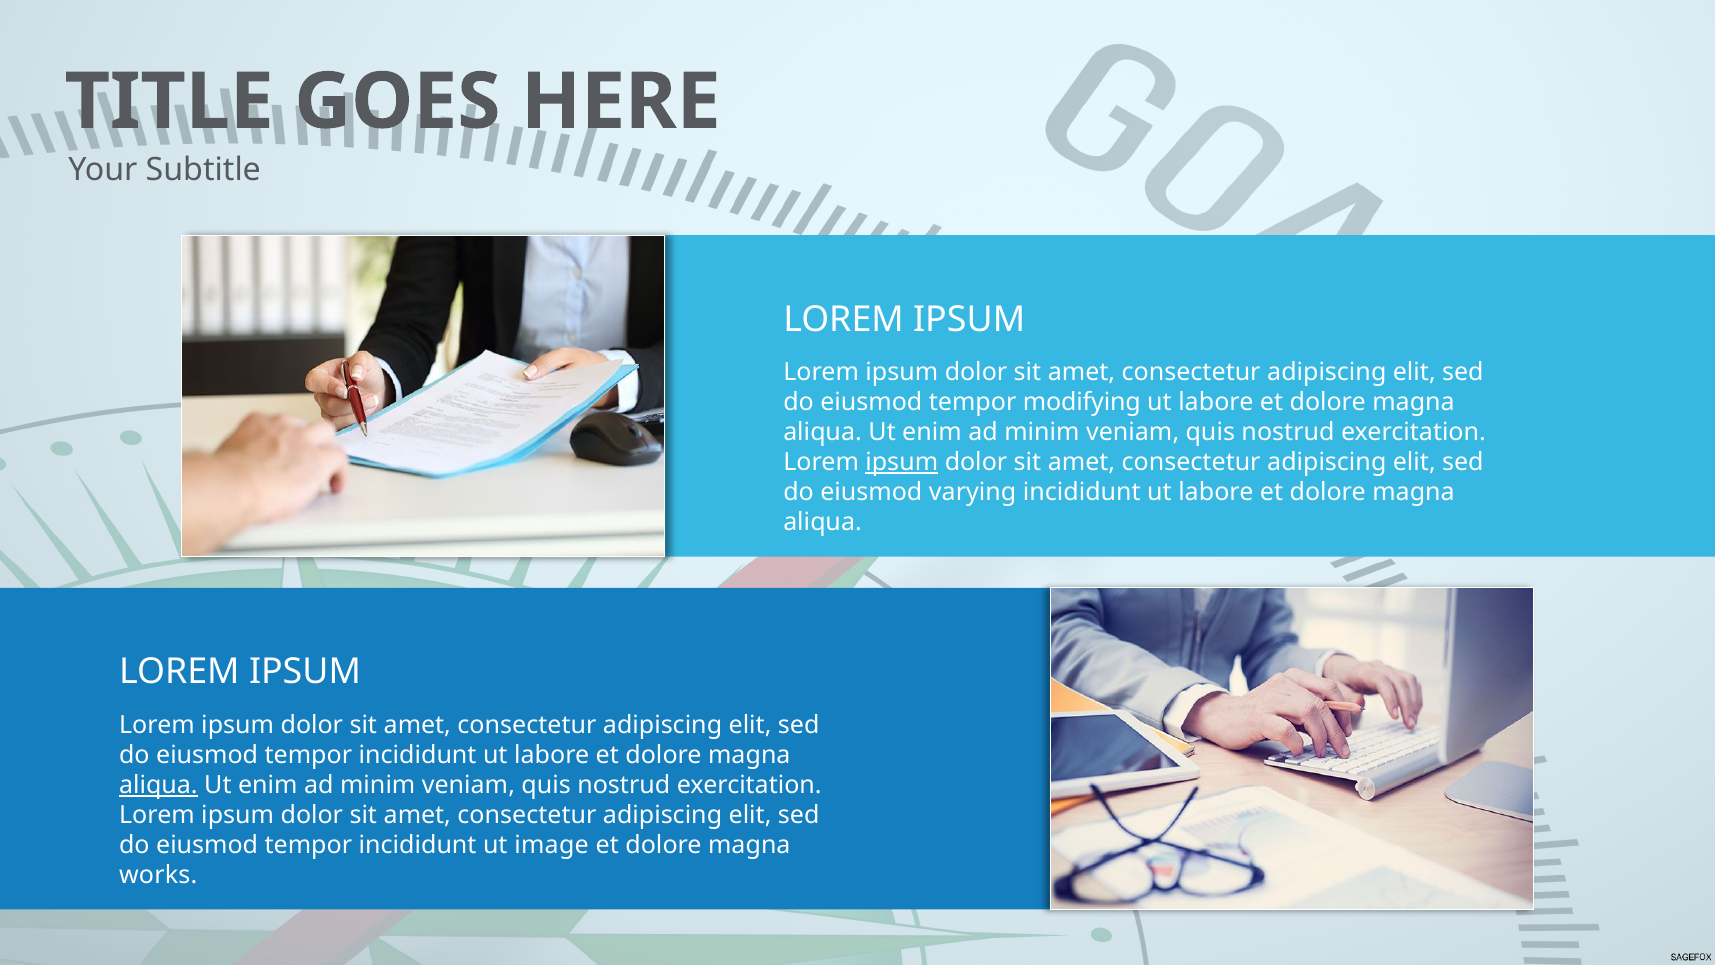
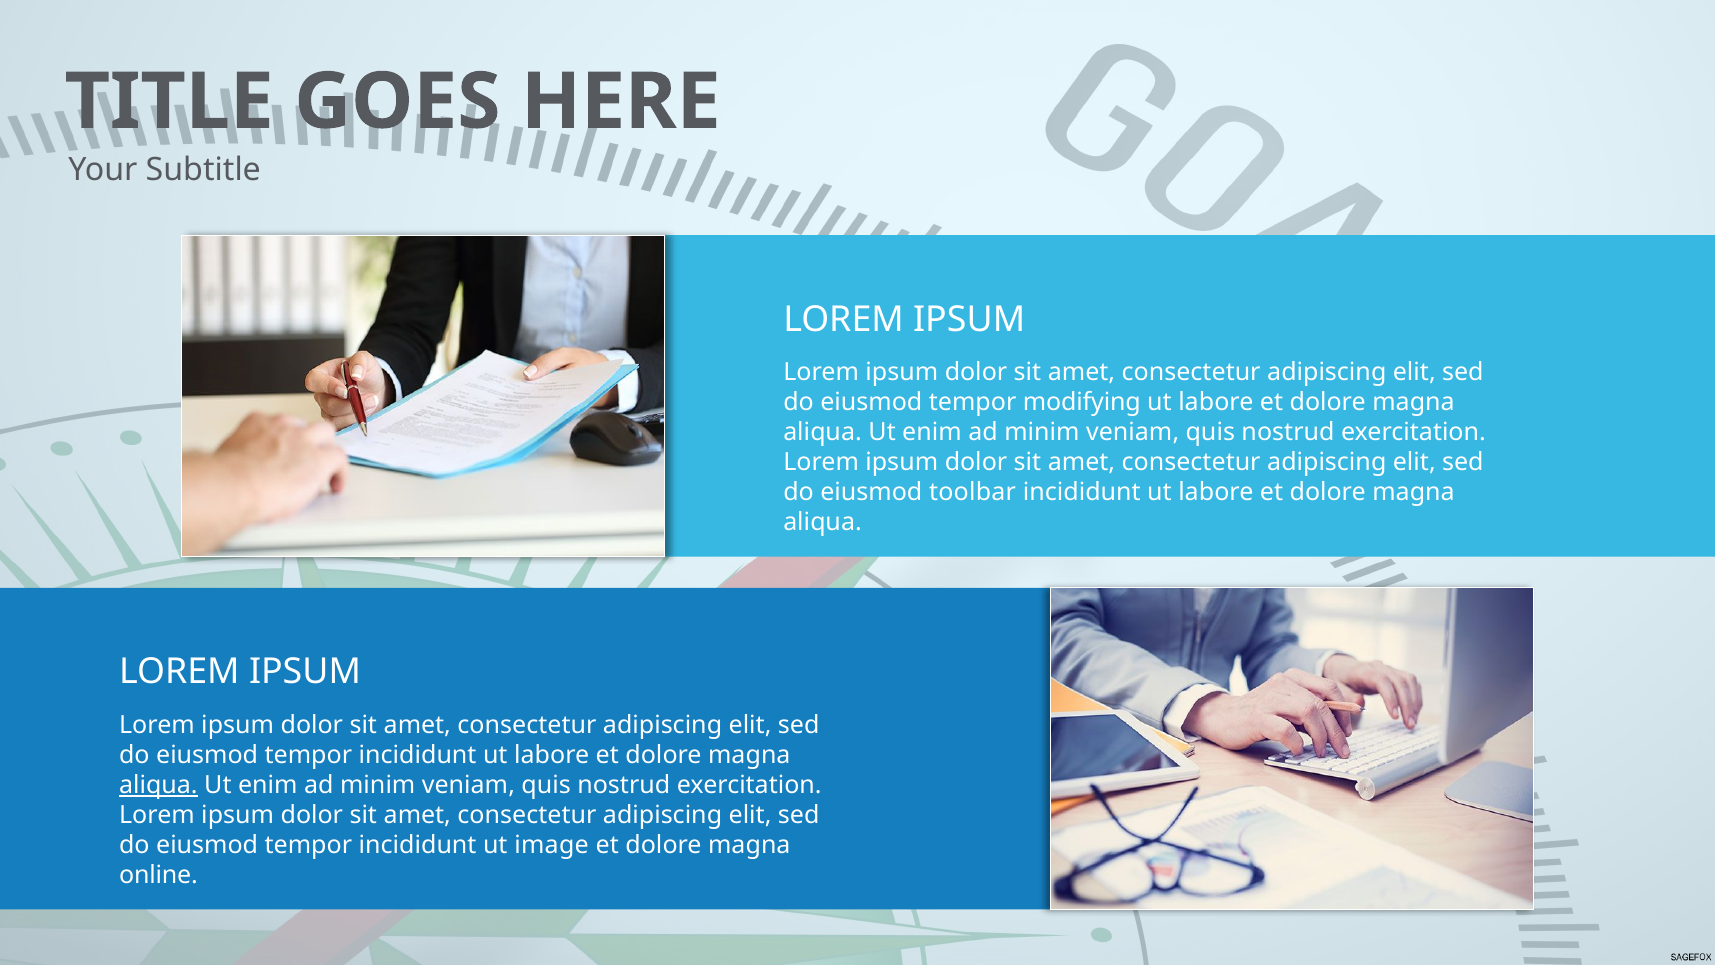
ipsum at (902, 462) underline: present -> none
varying: varying -> toolbar
works: works -> online
